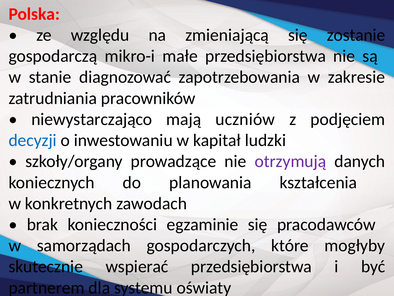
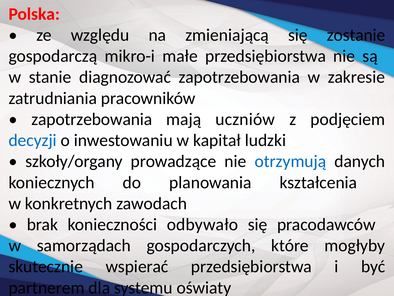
niewystarczająco at (92, 119): niewystarczająco -> zapotrzebowania
otrzymują colour: purple -> blue
egzaminie: egzaminie -> odbywało
